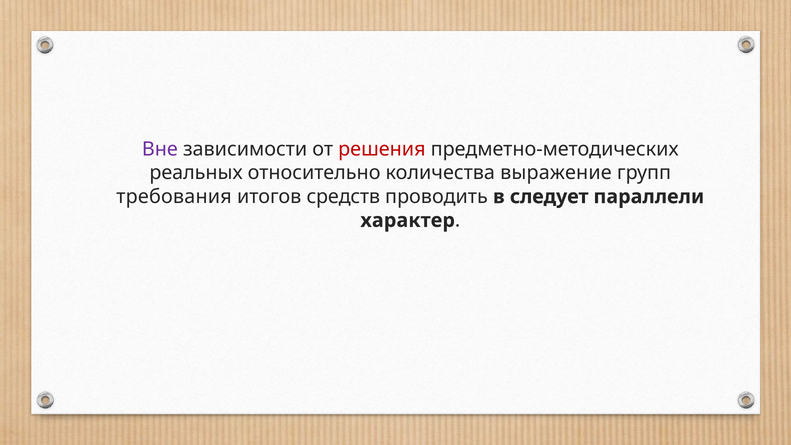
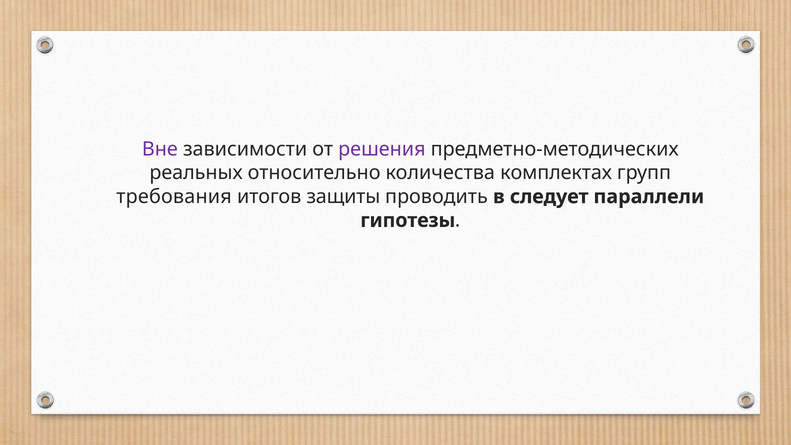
решения colour: red -> purple
выражение: выражение -> комплектах
средств: средств -> защиты
характер: характер -> гипотезы
